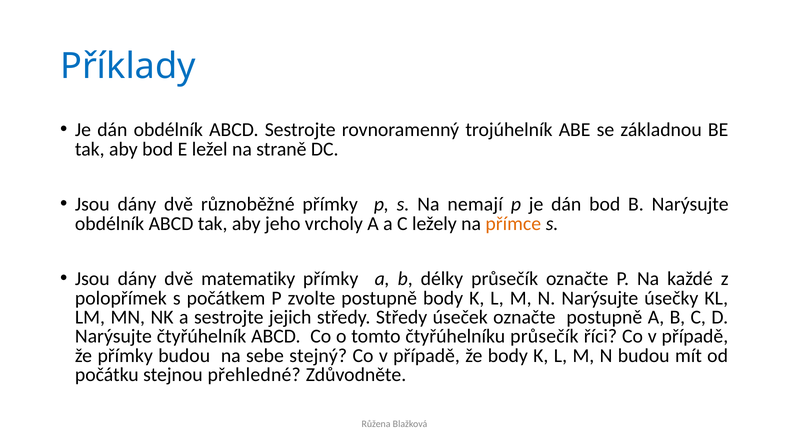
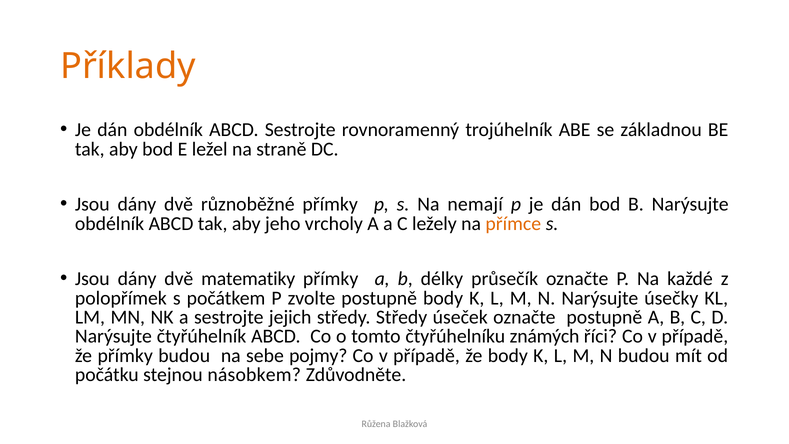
Příklady colour: blue -> orange
čtyřúhelníku průsečík: průsečík -> známých
stejný: stejný -> pojmy
přehledné: přehledné -> násobkem
